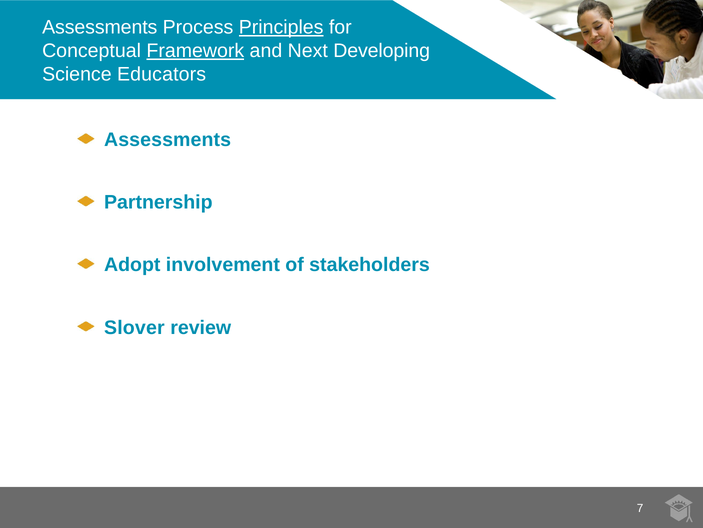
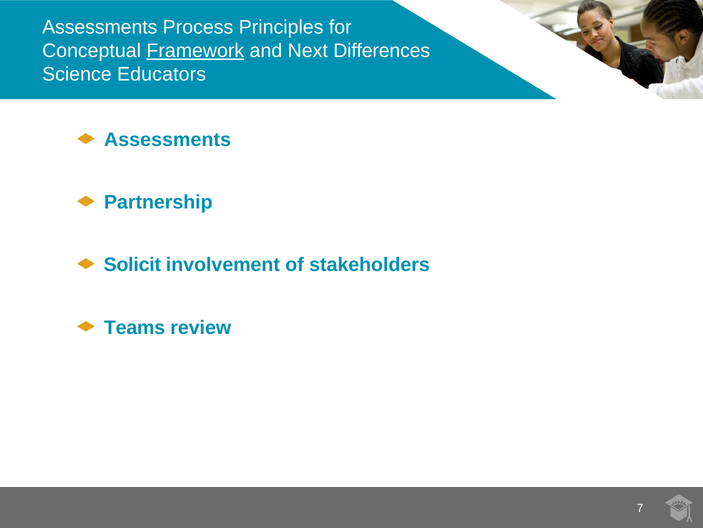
Principles underline: present -> none
Developing: Developing -> Differences
Adopt: Adopt -> Solicit
Slover: Slover -> Teams
